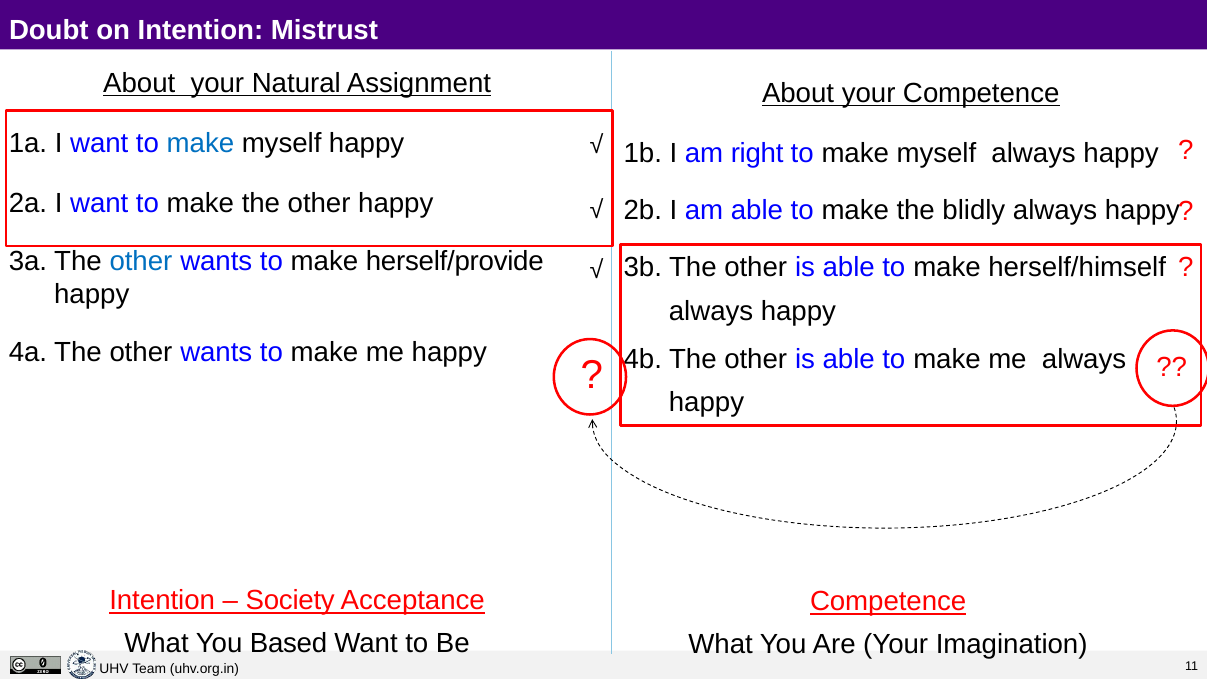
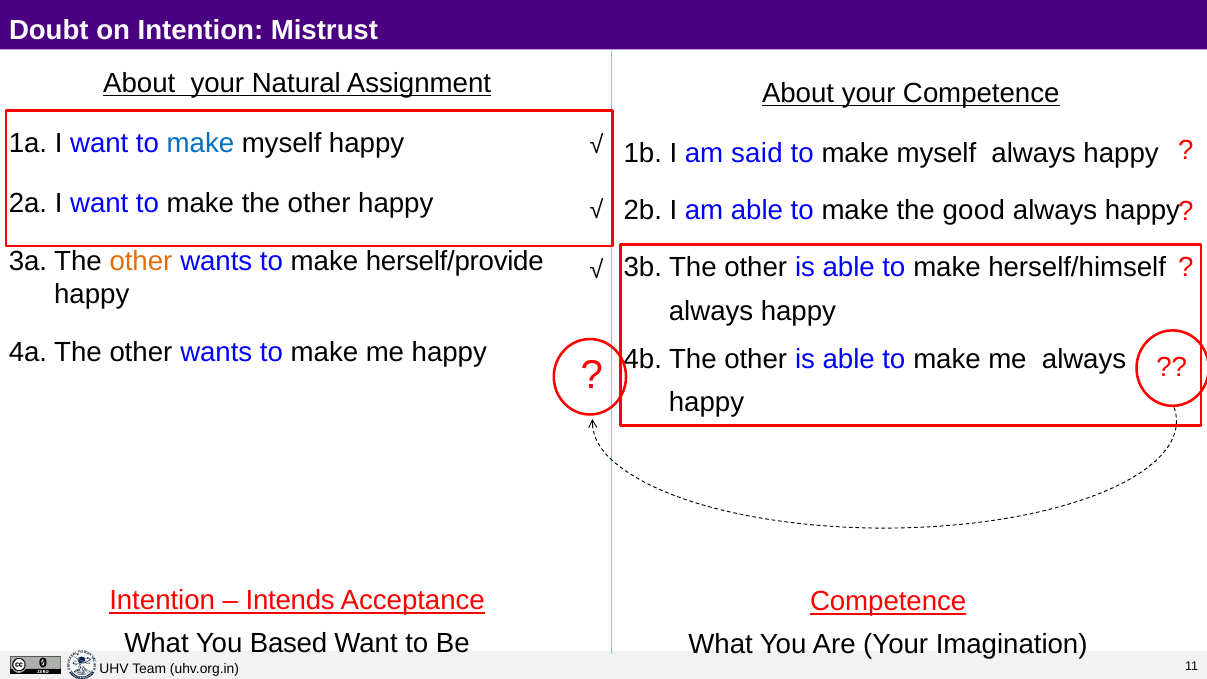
right: right -> said
blidly: blidly -> good
other at (141, 261) colour: blue -> orange
Society: Society -> Intends
